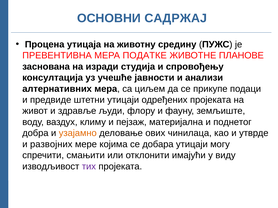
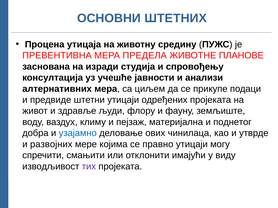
САДРЖАЈ: САДРЖАЈ -> ШТЕТНИХ
ПОДАТКЕ: ПОДАТКЕ -> ПРЕДЕЛА
узајамно colour: orange -> blue
добара: добара -> правно
